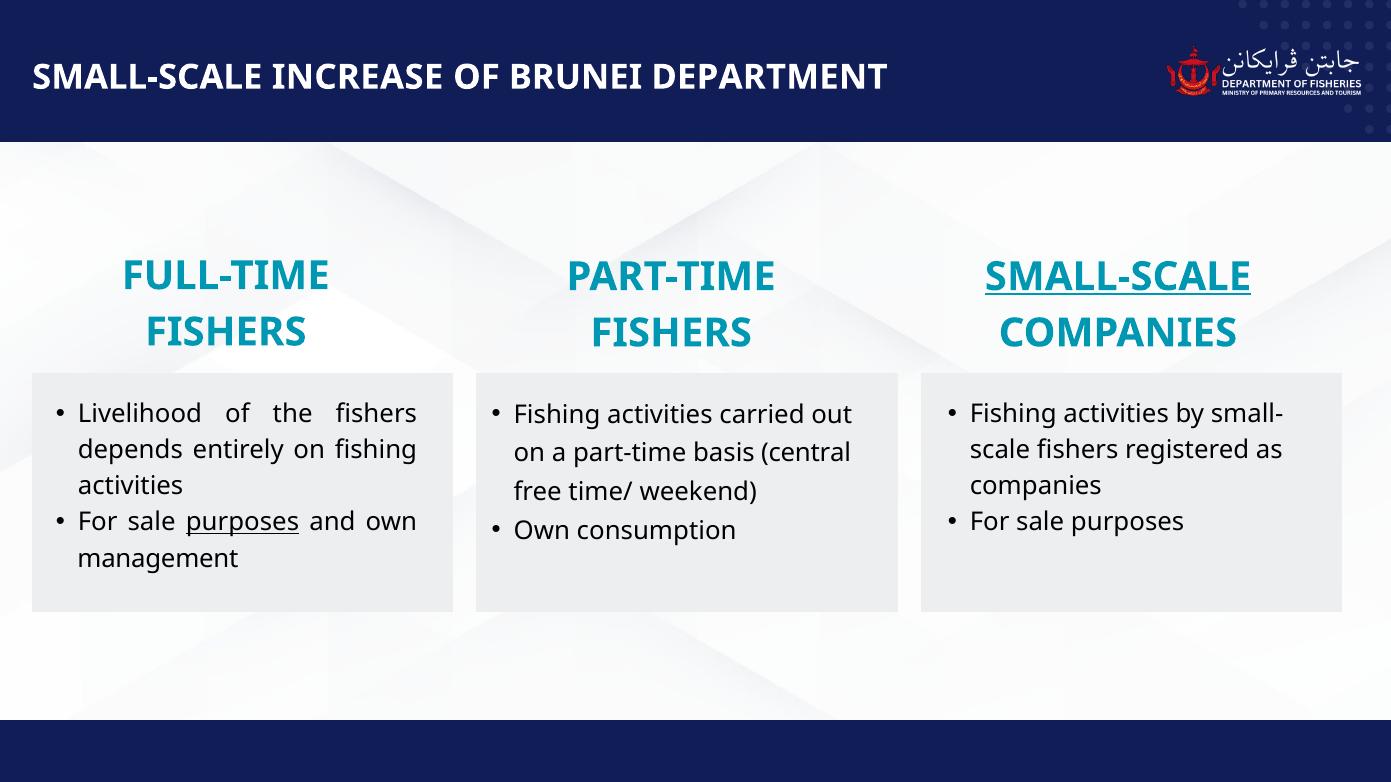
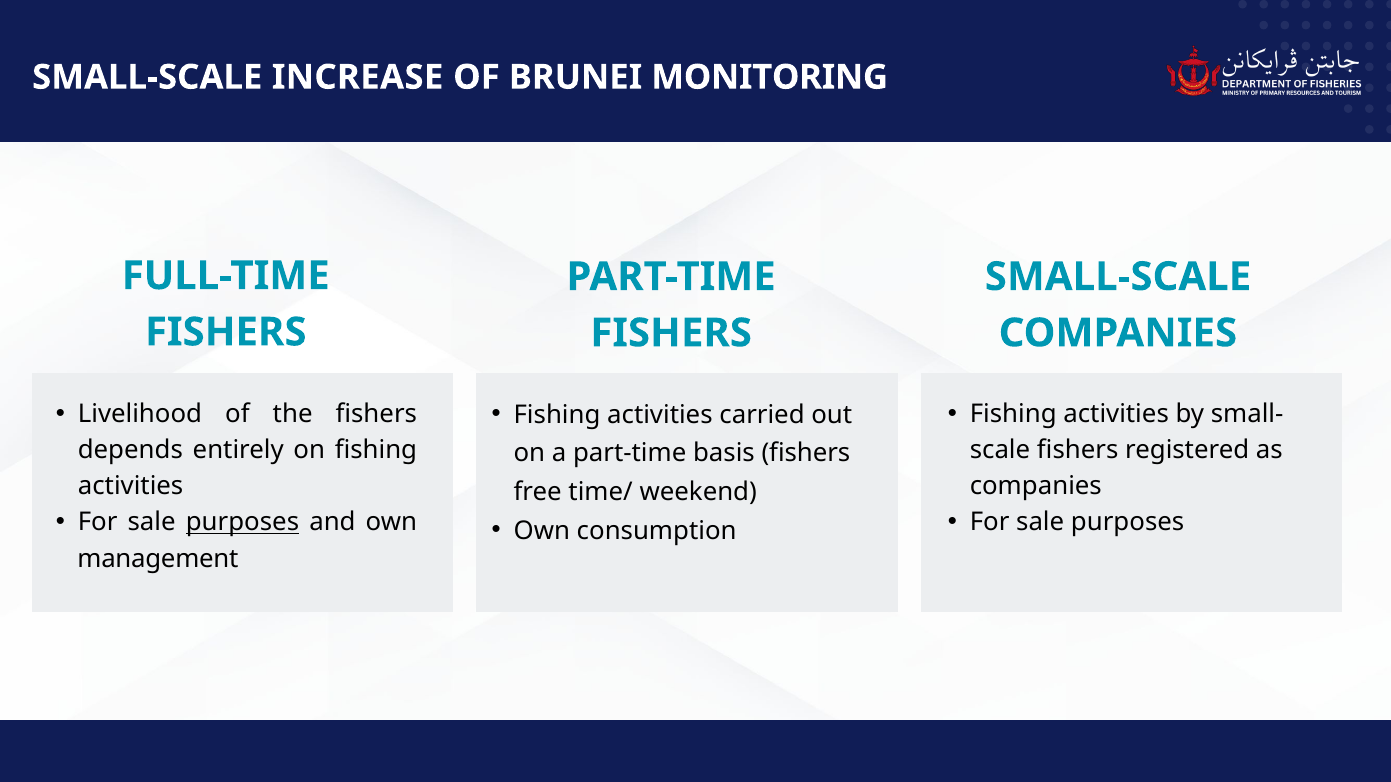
DEPARTMENT: DEPARTMENT -> MONITORING
SMALL-SCALE at (1118, 277) underline: present -> none
basis central: central -> fishers
